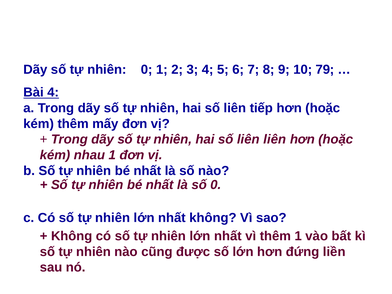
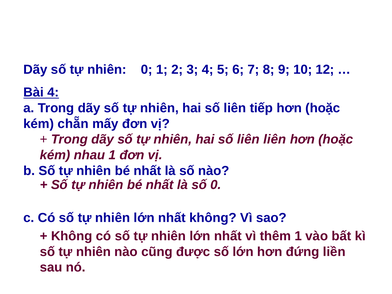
79: 79 -> 12
kém thêm: thêm -> chẵn
